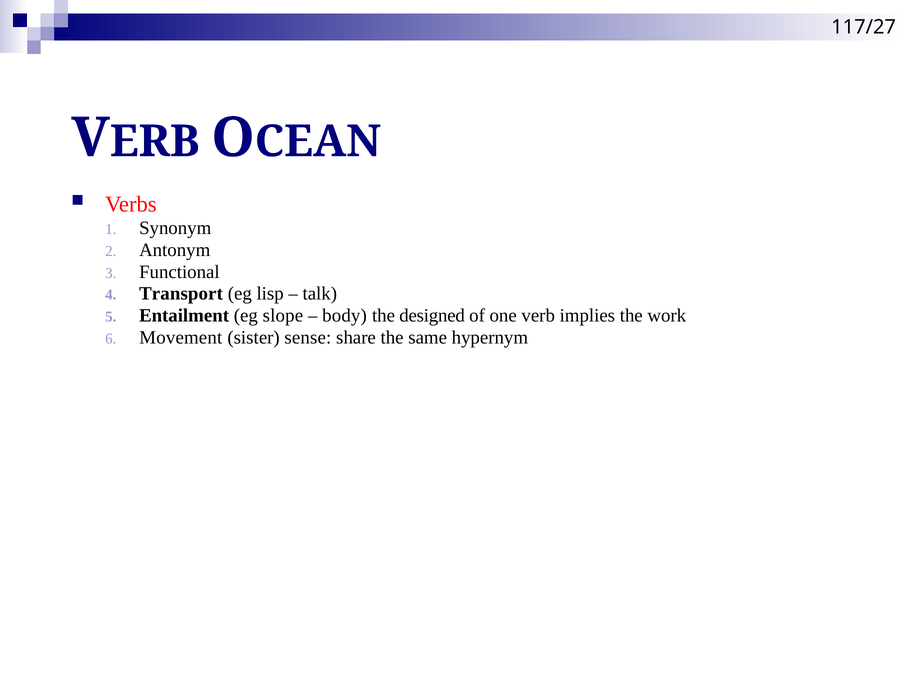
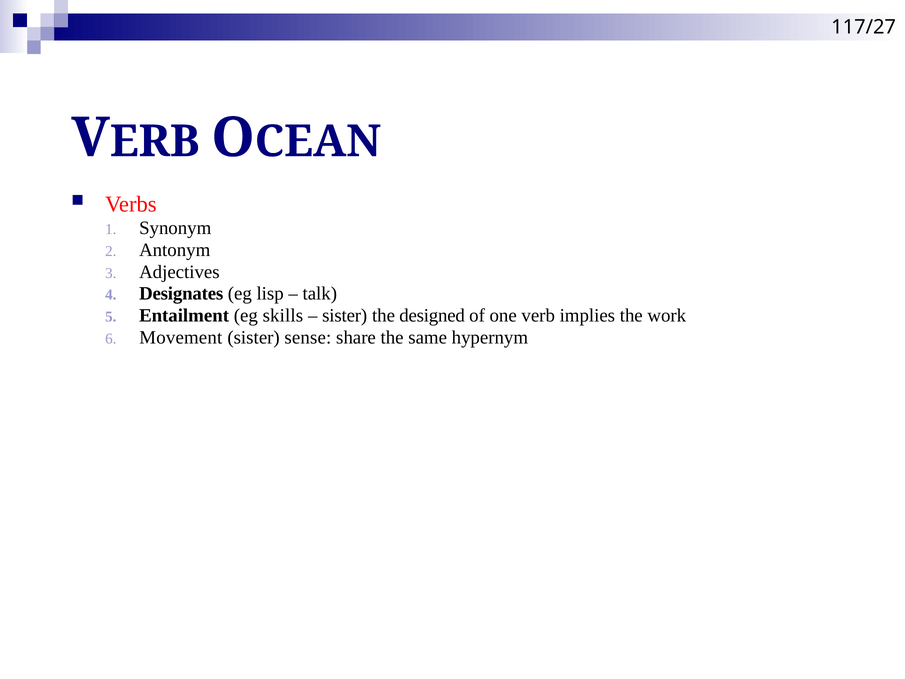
Functional: Functional -> Adjectives
Transport: Transport -> Designates
slope: slope -> skills
body at (345, 316): body -> sister
